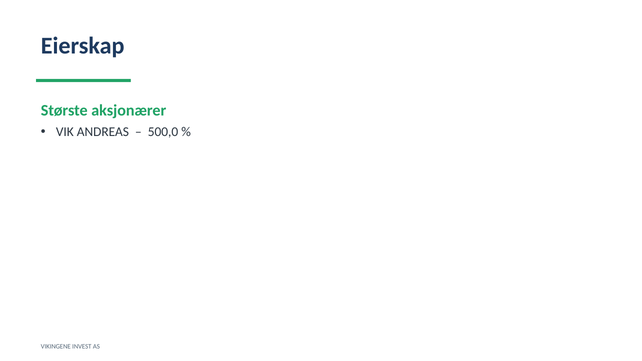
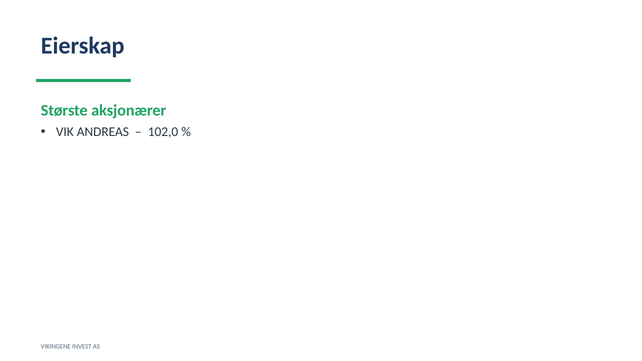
500,0: 500,0 -> 102,0
